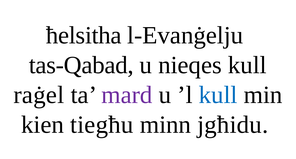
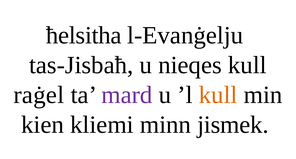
tas-Qabad: tas-Qabad -> tas-Jisbaħ
kull at (218, 95) colour: blue -> orange
tiegħu: tiegħu -> kliemi
jgħidu: jgħidu -> jismek
